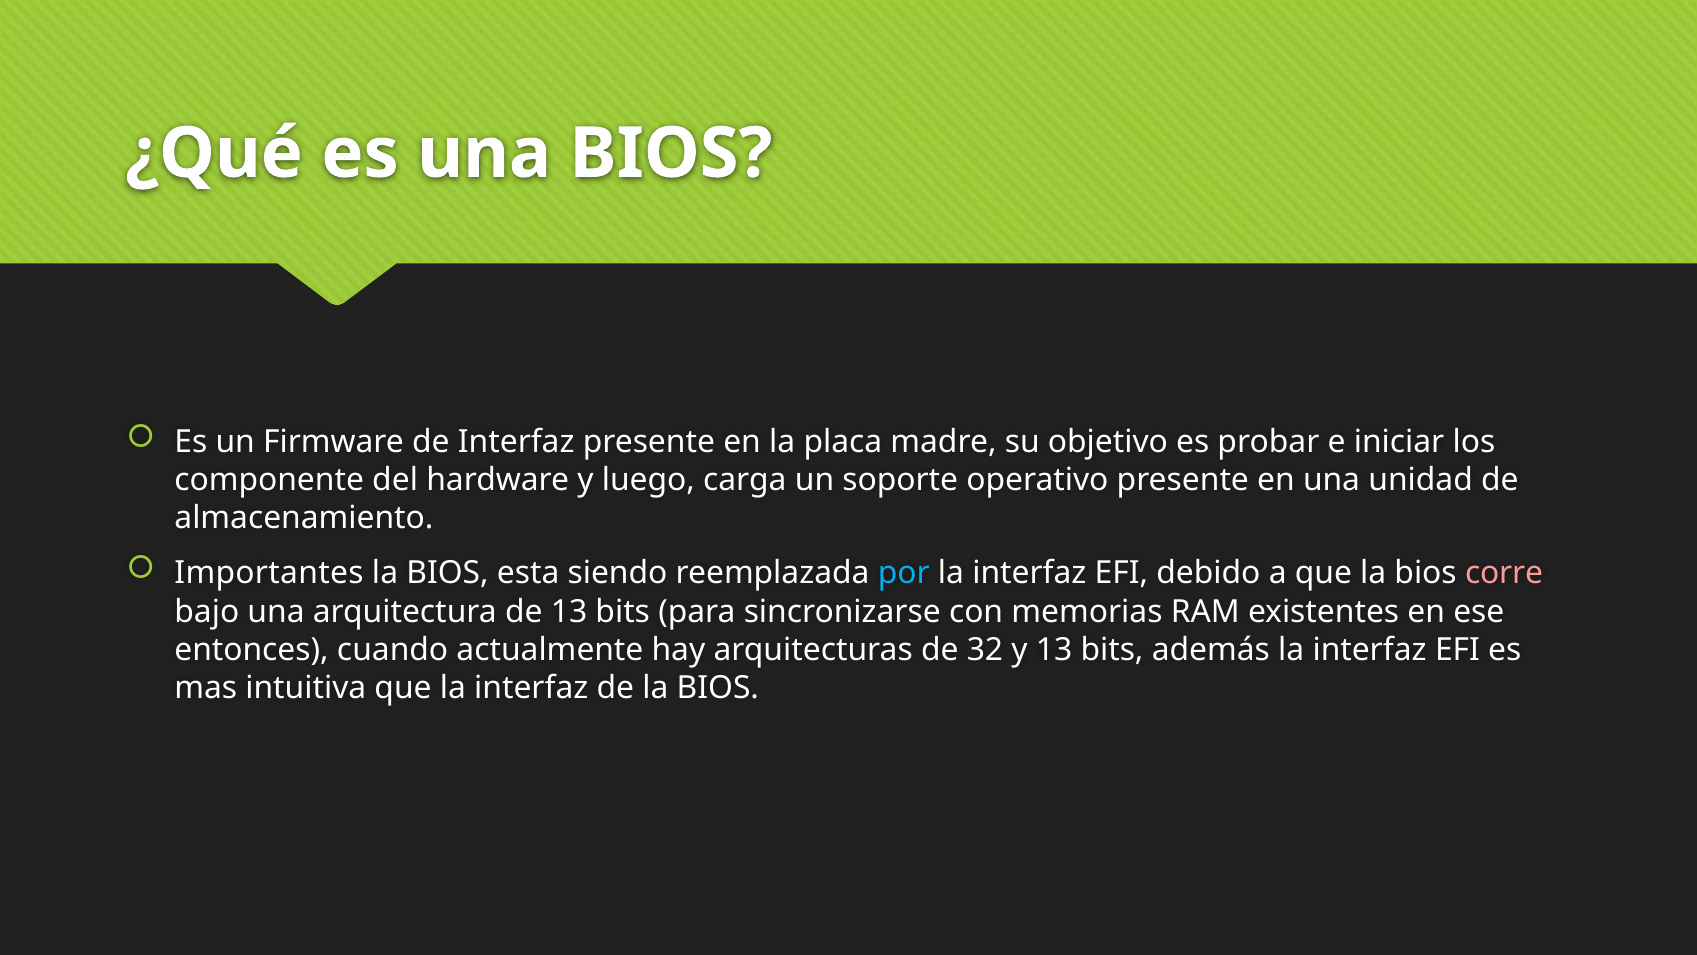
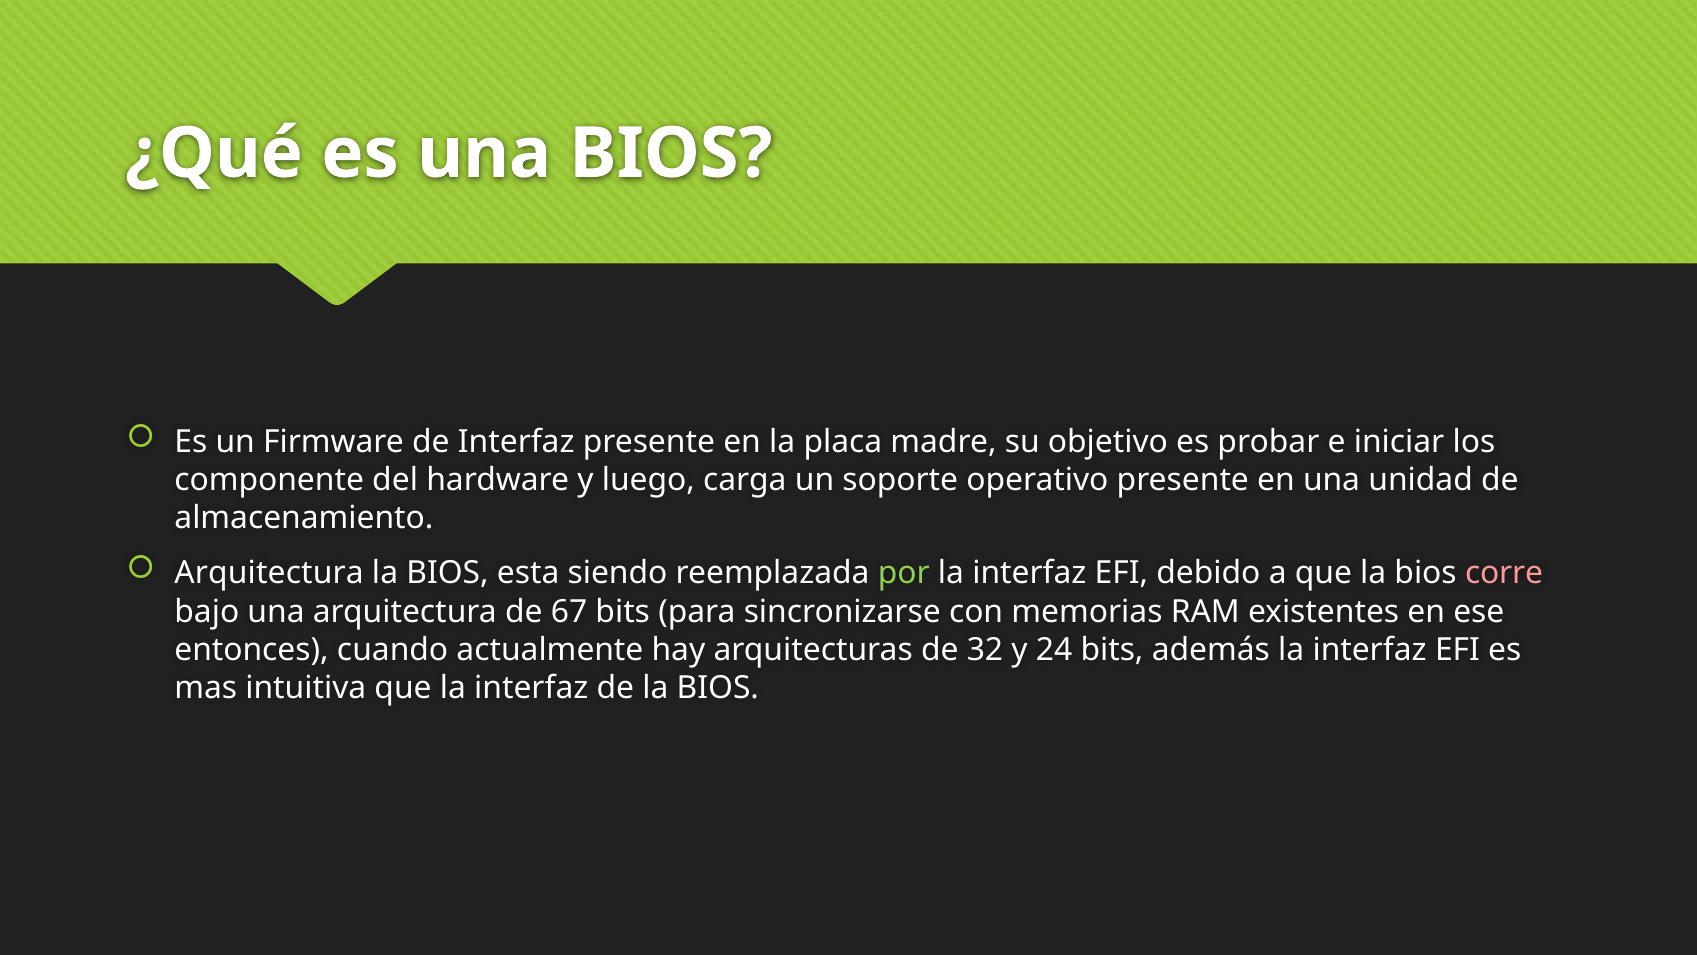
Importantes at (269, 573): Importantes -> Arquitectura
por colour: light blue -> light green
de 13: 13 -> 67
y 13: 13 -> 24
